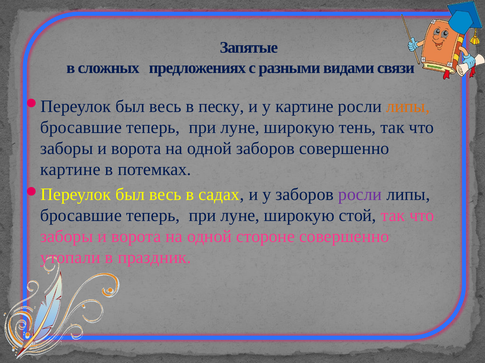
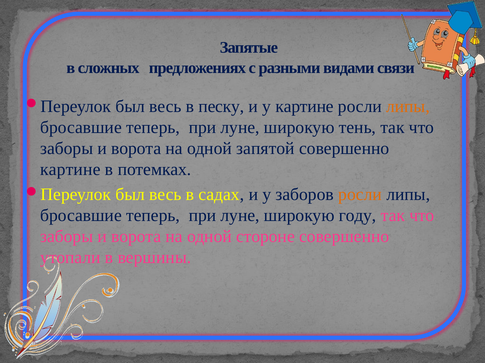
одной заборов: заборов -> запятой
росли at (360, 195) colour: purple -> orange
стой: стой -> году
праздник: праздник -> вершины
